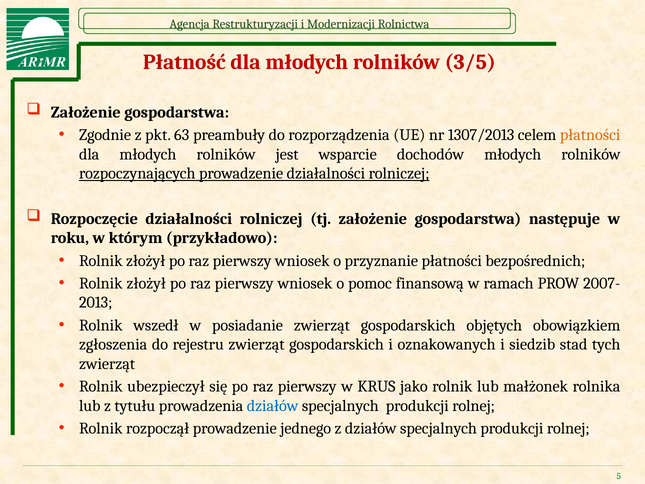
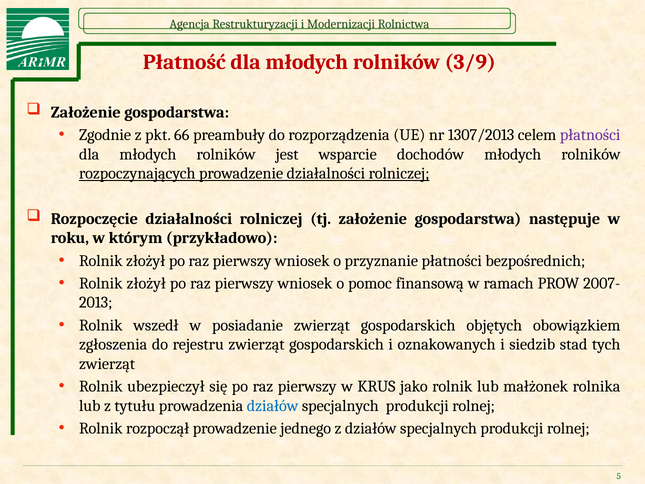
3/5: 3/5 -> 3/9
63: 63 -> 66
płatności at (590, 135) colour: orange -> purple
